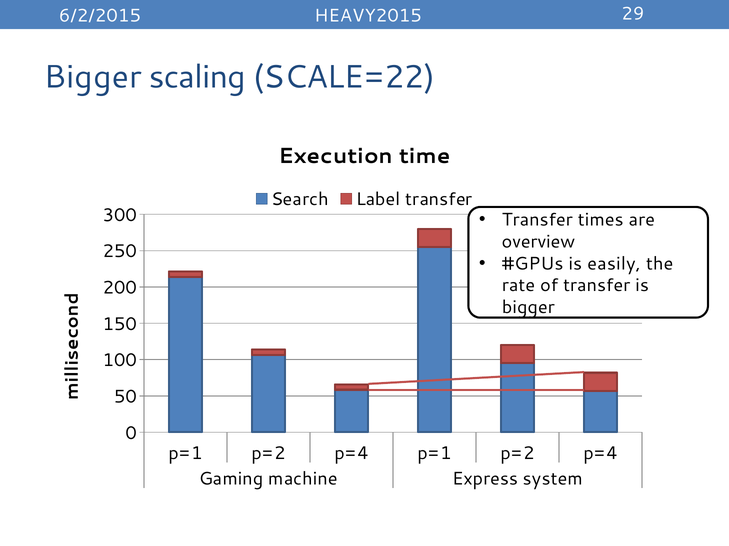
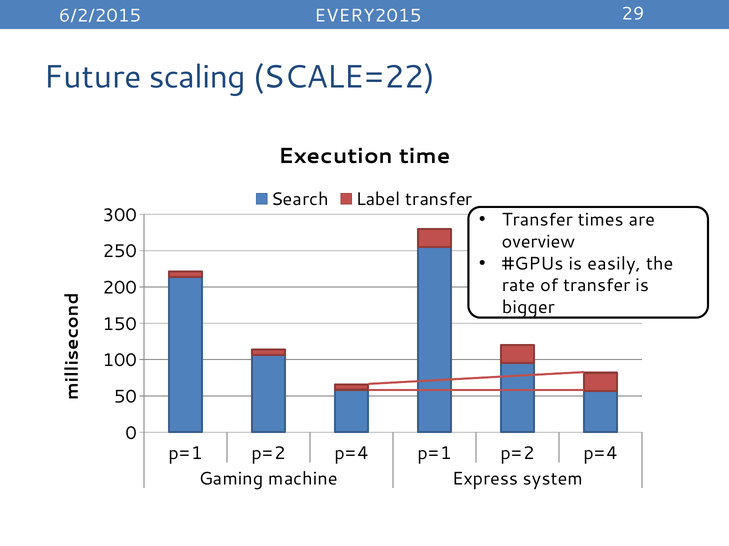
HEAVY2015: HEAVY2015 -> EVERY2015
Bigger at (93, 77): Bigger -> Future
